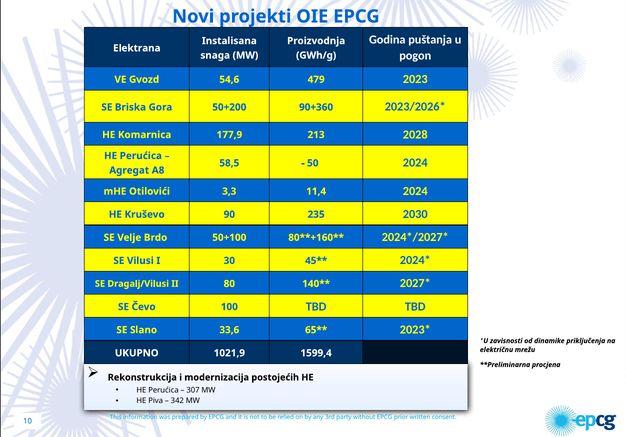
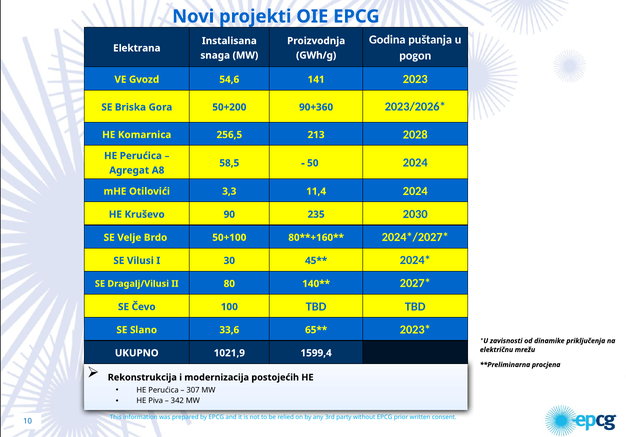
479: 479 -> 141
177,9: 177,9 -> 256,5
